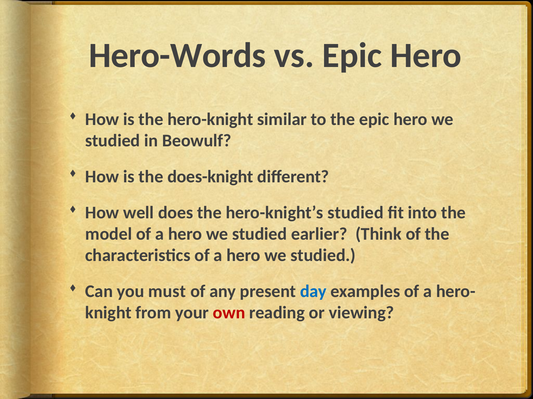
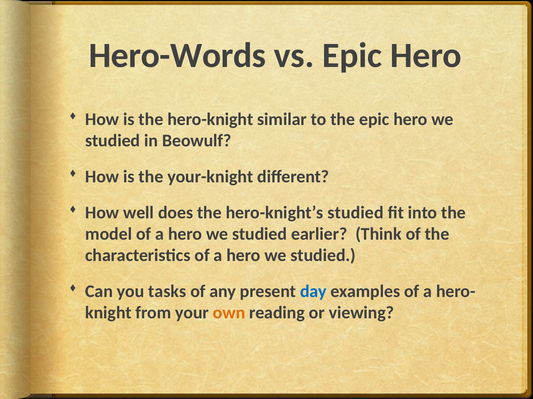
does-knight: does-knight -> your-knight
must: must -> tasks
own colour: red -> orange
